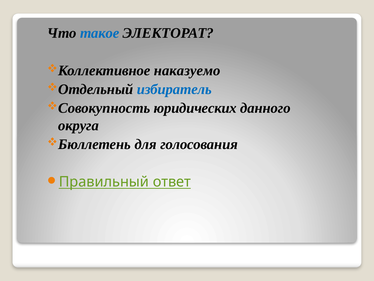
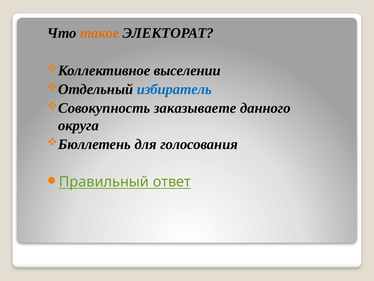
такое colour: blue -> orange
наказуемо: наказуемо -> выселении
юридических: юридических -> заказываете
